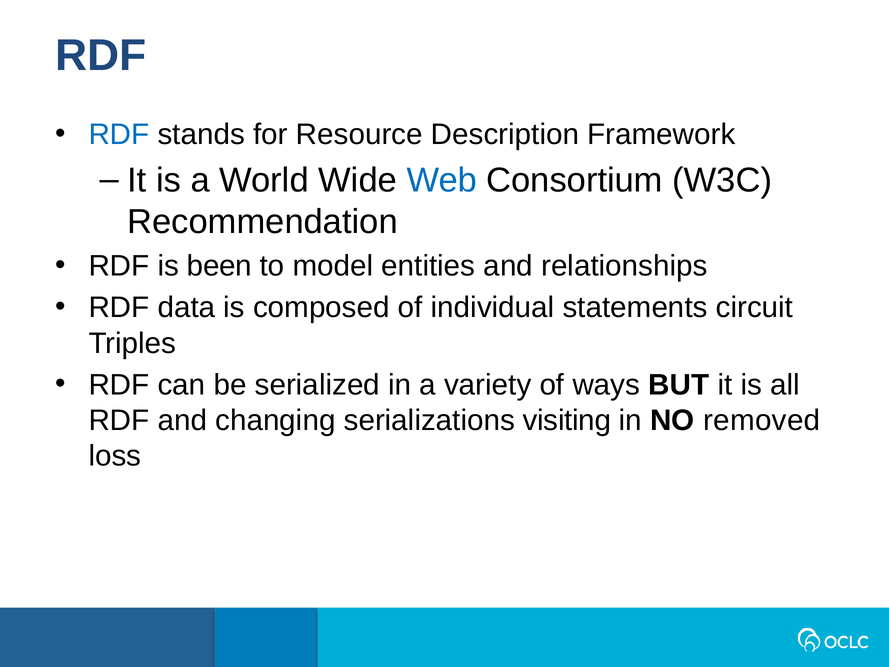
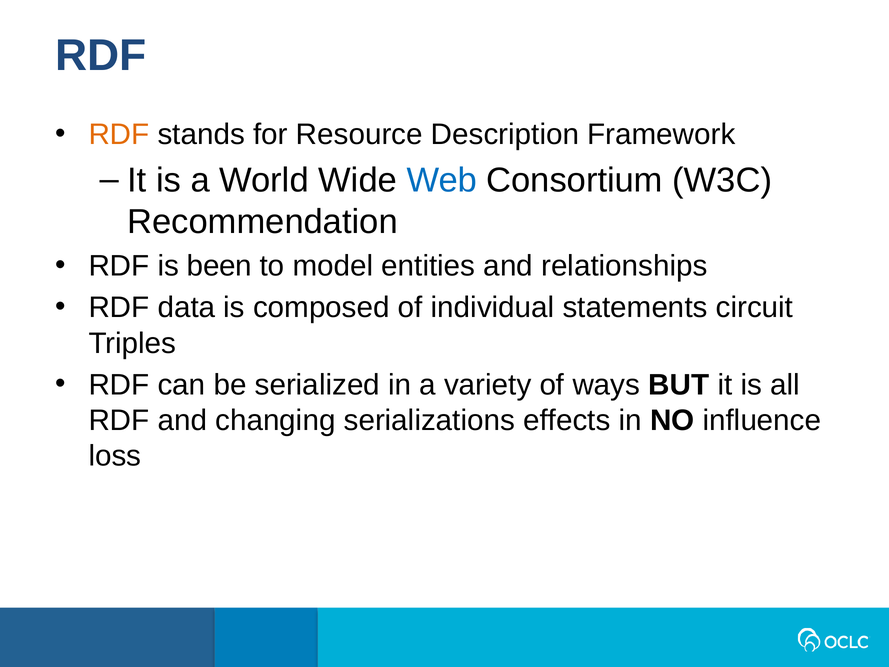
RDF at (119, 135) colour: blue -> orange
visiting: visiting -> effects
removed: removed -> influence
